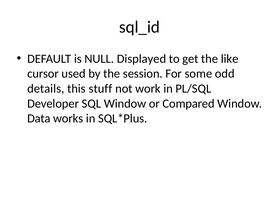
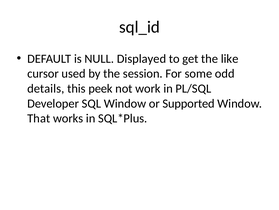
stuff: stuff -> peek
Compared: Compared -> Supported
Data: Data -> That
